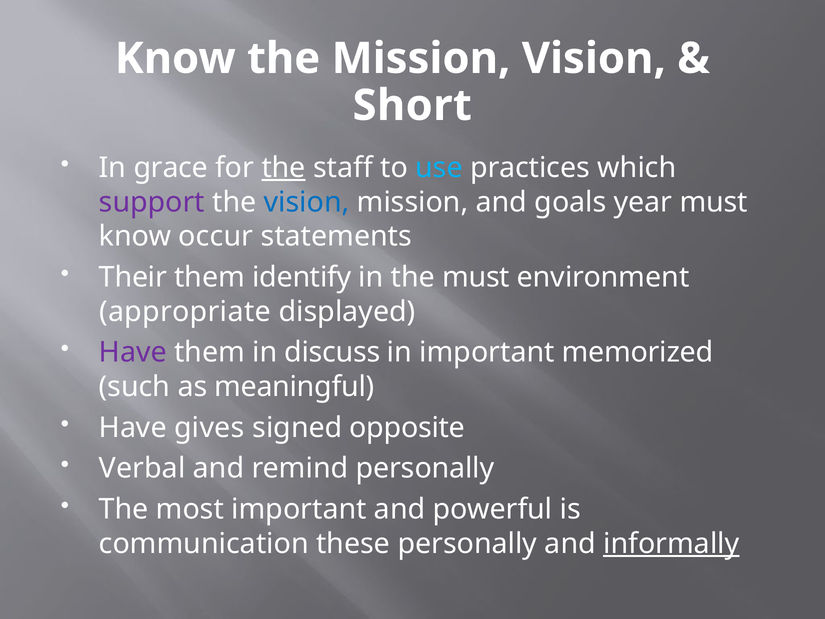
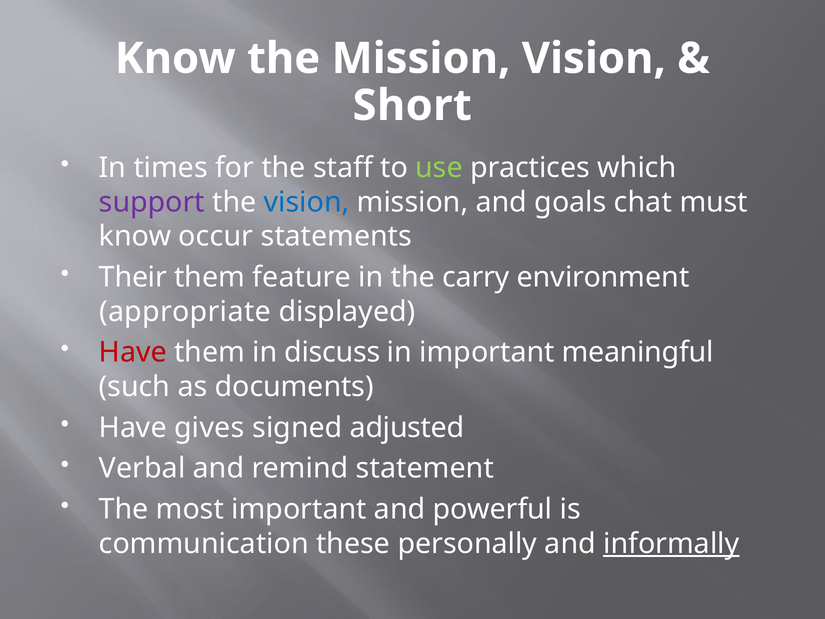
grace: grace -> times
the at (284, 168) underline: present -> none
use colour: light blue -> light green
year: year -> chat
identify: identify -> feature
the must: must -> carry
Have at (133, 352) colour: purple -> red
memorized: memorized -> meaningful
meaningful: meaningful -> documents
opposite: opposite -> adjusted
remind personally: personally -> statement
